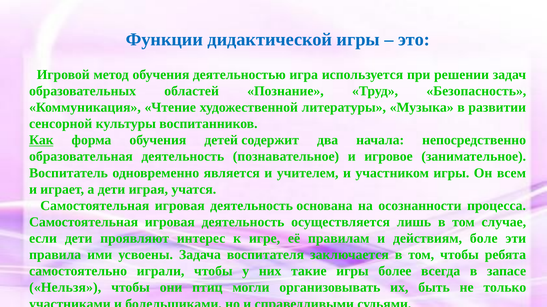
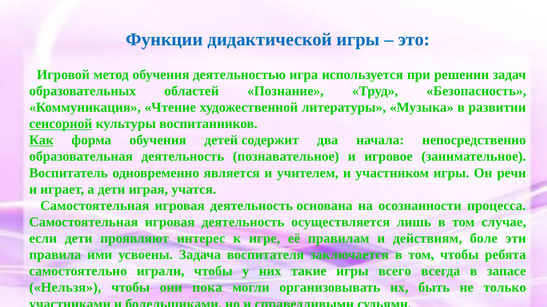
сенсорной underline: none -> present
всем: всем -> речи
более: более -> всего
птиц: птиц -> пока
